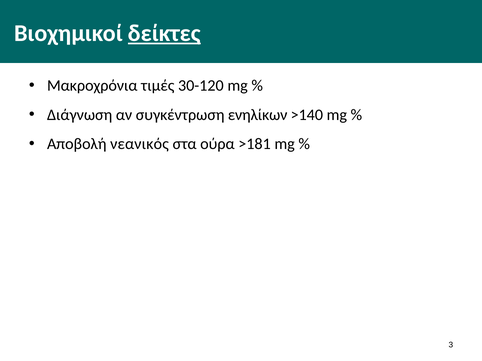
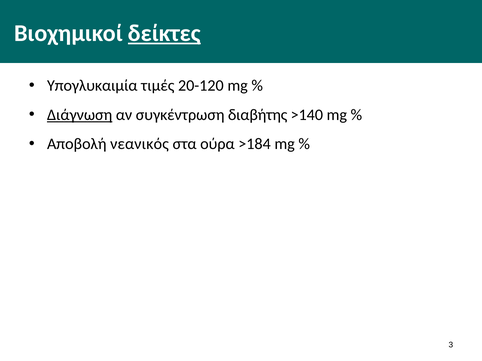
Μακροχρόνια: Μακροχρόνια -> Υπογλυκαιμία
30-120: 30-120 -> 20-120
Διάγνωση underline: none -> present
ενηλίκων: ενηλίκων -> διαβήτης
>181: >181 -> >184
